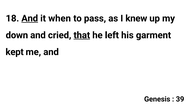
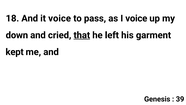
And at (30, 18) underline: present -> none
it when: when -> voice
I knew: knew -> voice
